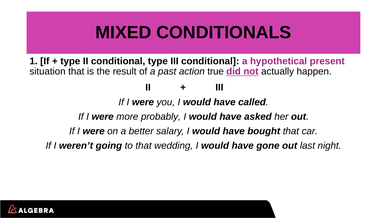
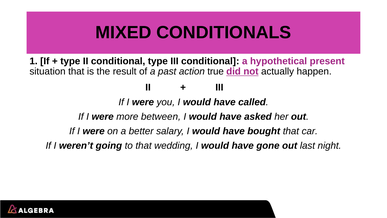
probably: probably -> between
